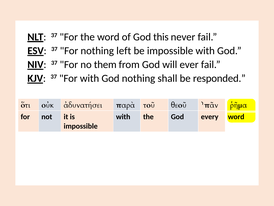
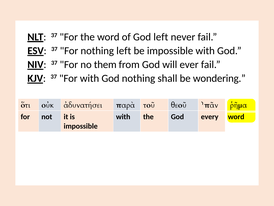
God this: this -> left
responded: responded -> wondering
